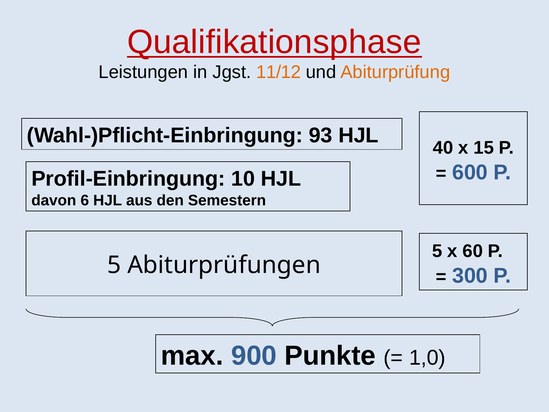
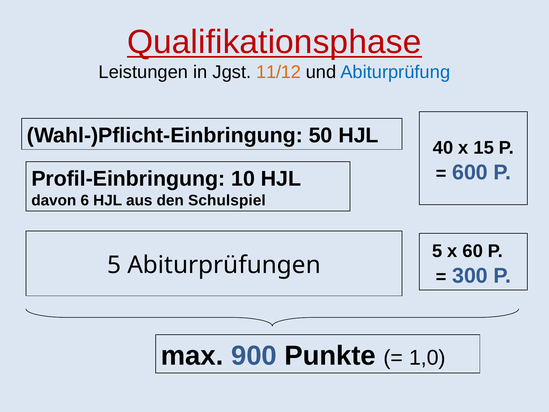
Abiturprüfung colour: orange -> blue
93: 93 -> 50
Semestern: Semestern -> Schulspiel
